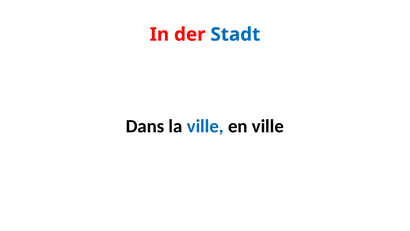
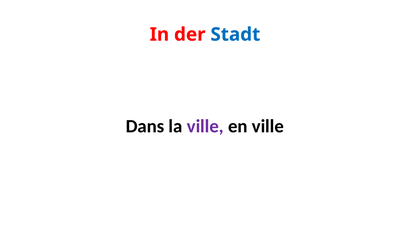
ville at (205, 126) colour: blue -> purple
